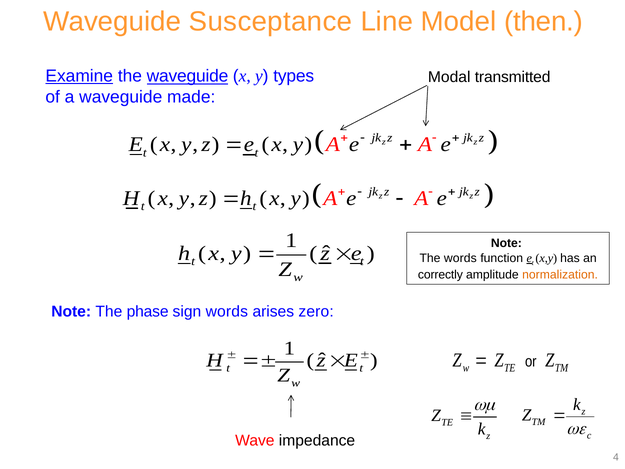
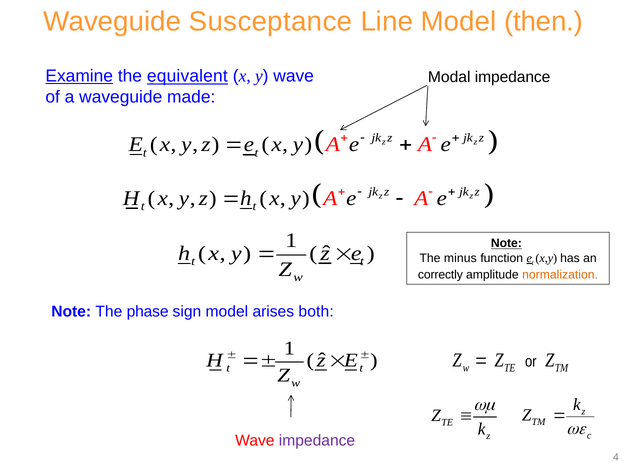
the waveguide: waveguide -> equivalent
y types: types -> wave
Modal transmitted: transmitted -> impedance
Note at (506, 243) underline: none -> present
The words: words -> minus
sign words: words -> model
zero: zero -> both
impedance at (317, 440) colour: black -> purple
